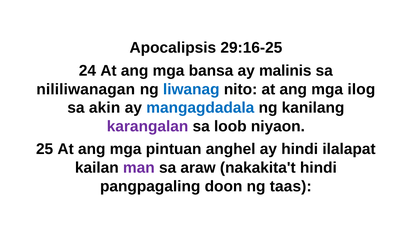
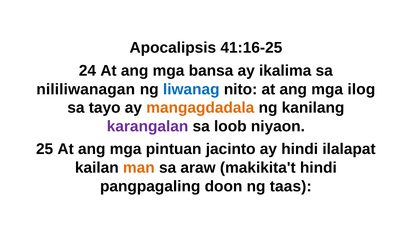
29:16-25: 29:16-25 -> 41:16-25
malinis: malinis -> ikalima
akin: akin -> tayo
mangagdadala colour: blue -> orange
anghel: anghel -> jacinto
man colour: purple -> orange
nakakita't: nakakita't -> makikita't
